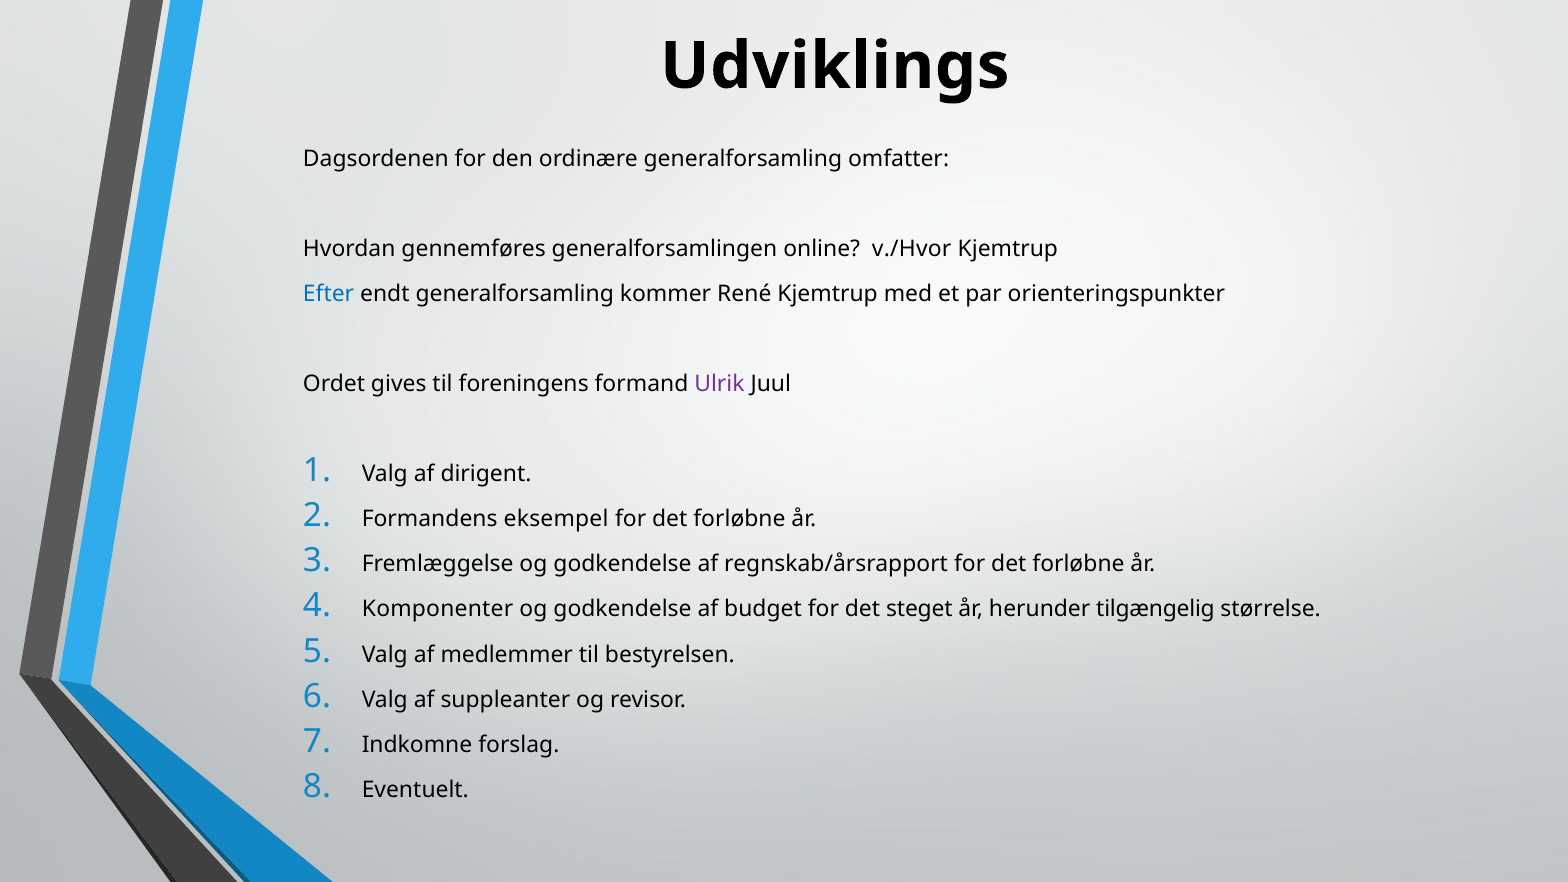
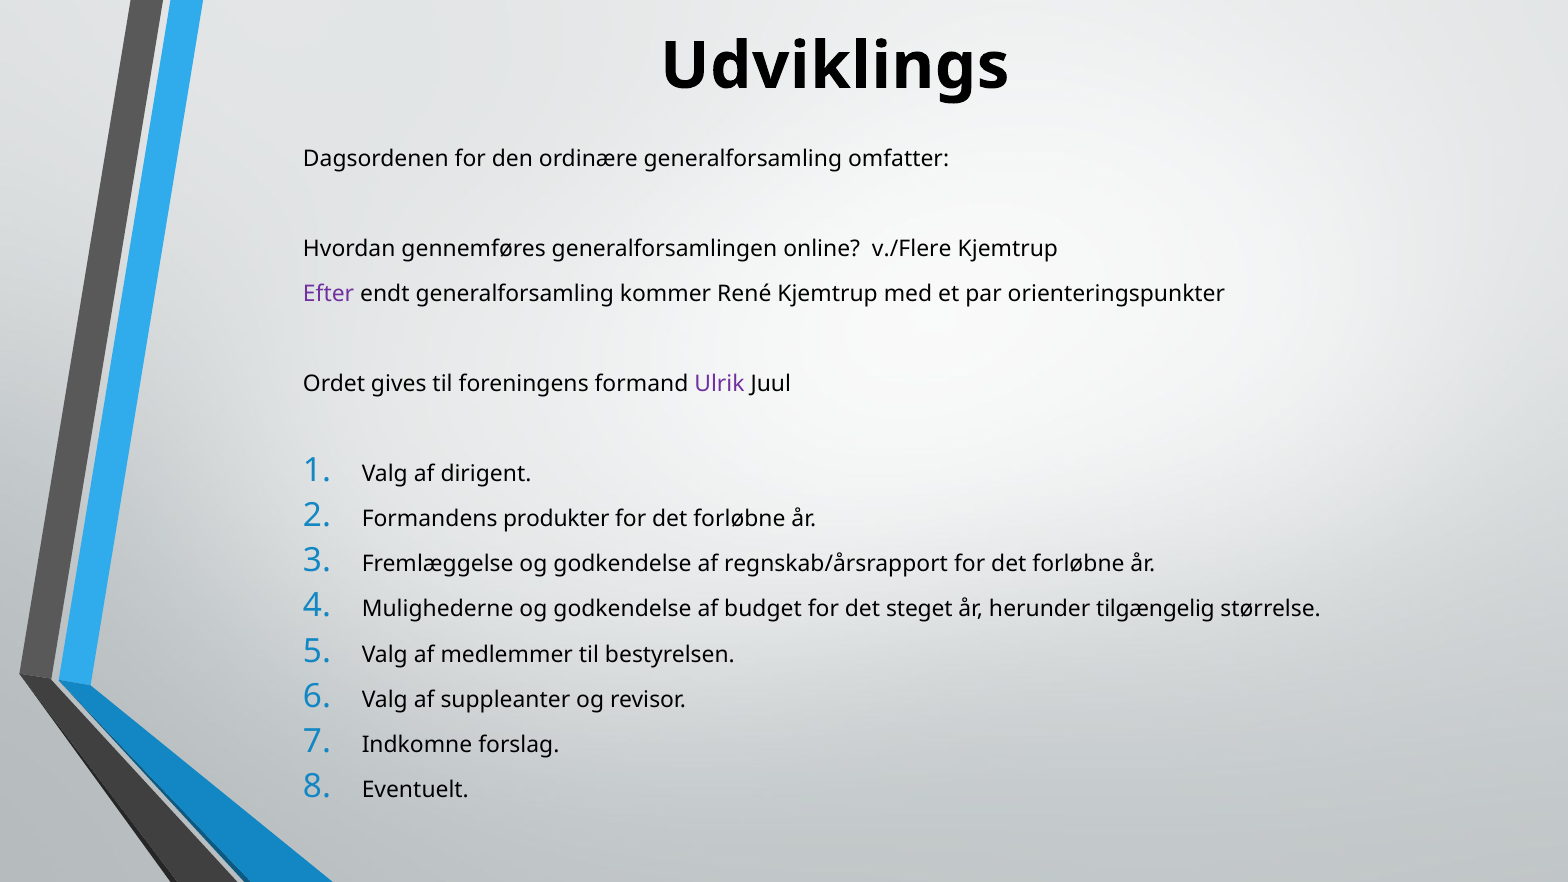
v./Hvor: v./Hvor -> v./Flere
Efter colour: blue -> purple
eksempel: eksempel -> produkter
Komponenter: Komponenter -> Mulighederne
